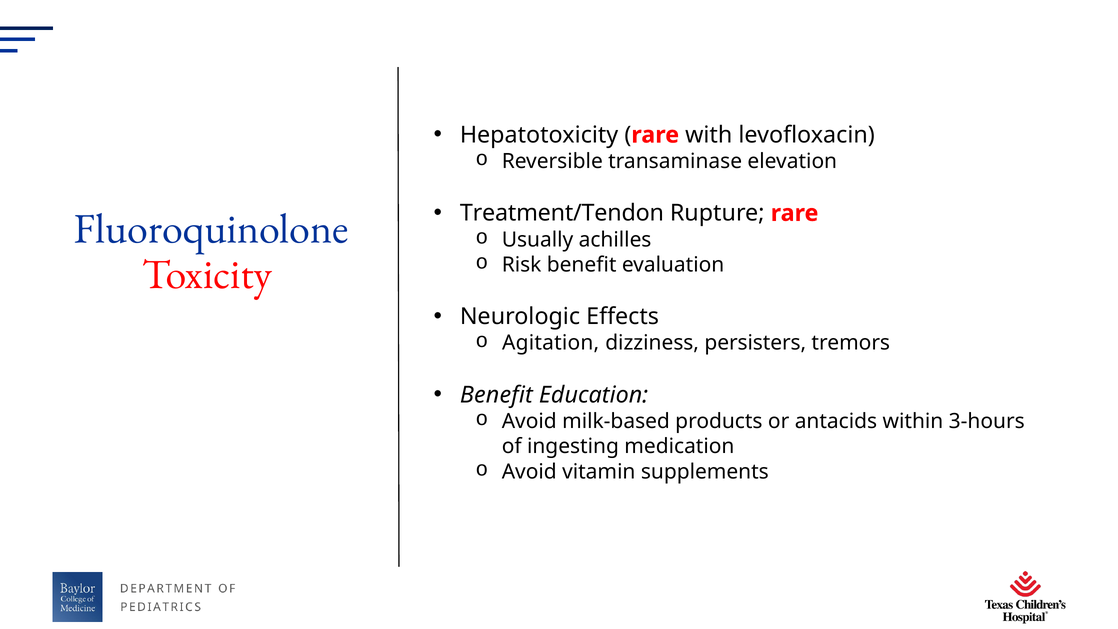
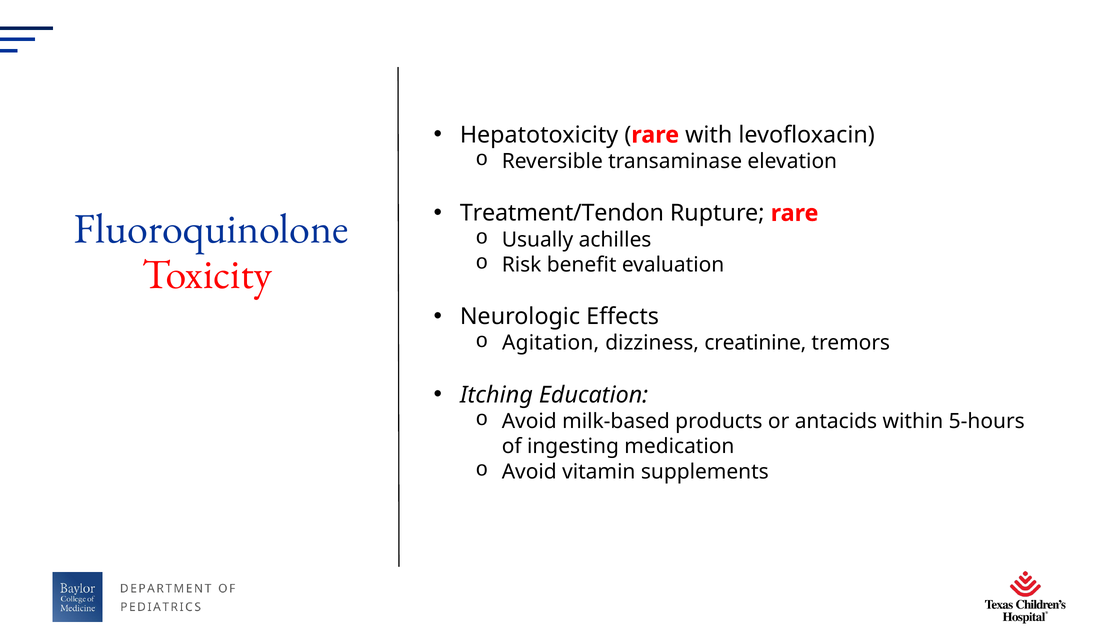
persisters: persisters -> creatinine
Benefit at (496, 395): Benefit -> Itching
3-hours: 3-hours -> 5-hours
